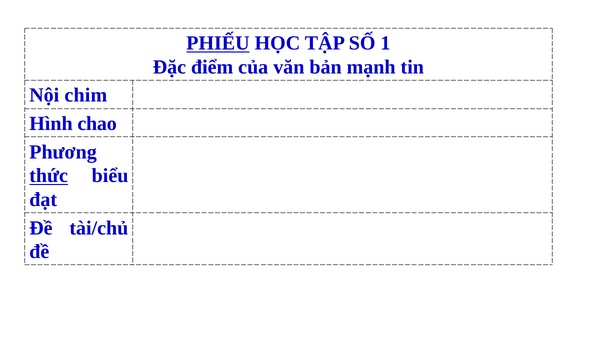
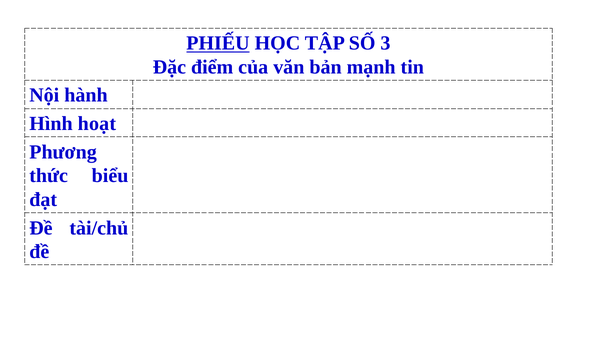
1: 1 -> 3
chim: chim -> hành
chao: chao -> hoạt
thức underline: present -> none
